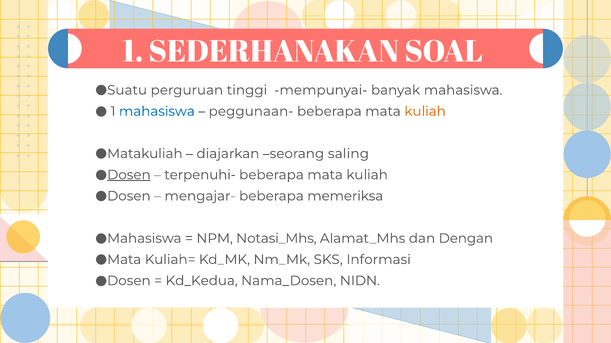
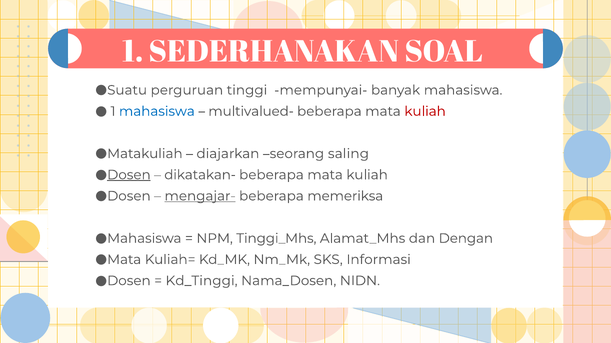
peggunaan-: peggunaan- -> multivalued-
kuliah at (425, 112) colour: orange -> red
terpenuhi-: terpenuhi- -> dikatakan-
mengajar- underline: none -> present
Notasi_Mhs: Notasi_Mhs -> Tinggi_Mhs
Kd_Kedua: Kd_Kedua -> Kd_Tinggi
